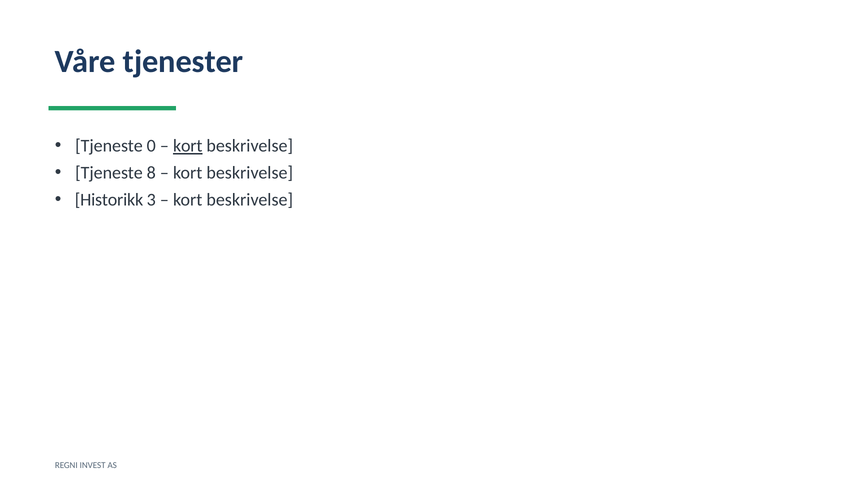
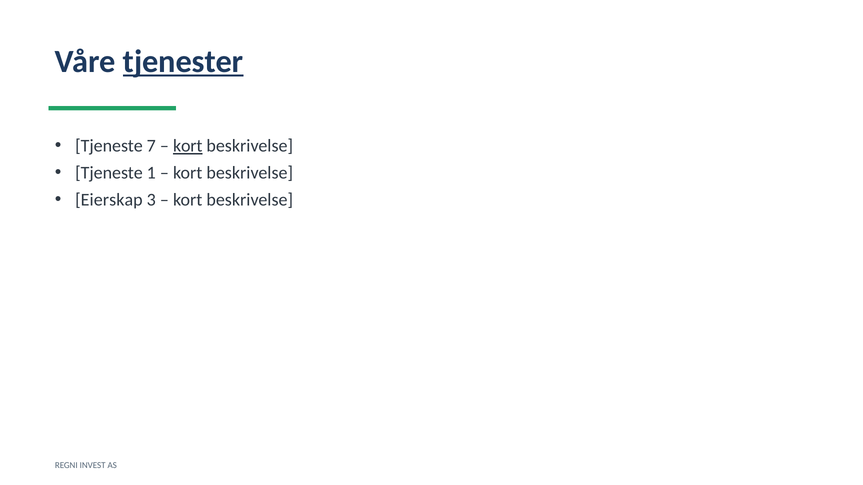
tjenester underline: none -> present
0: 0 -> 7
8: 8 -> 1
Historikk: Historikk -> Eierskap
